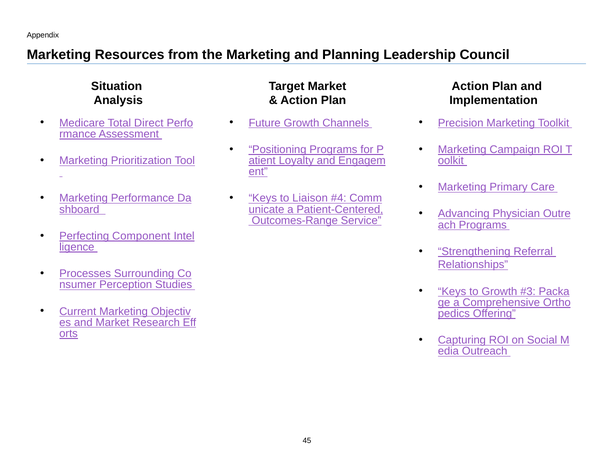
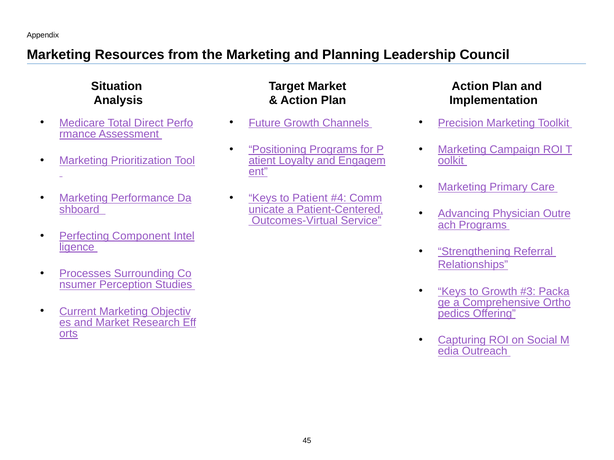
Liaison: Liaison -> Patient
Outcomes-Range: Outcomes-Range -> Outcomes-Virtual
